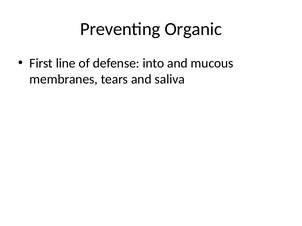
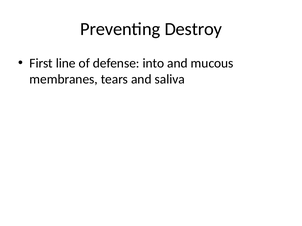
Organic: Organic -> Destroy
